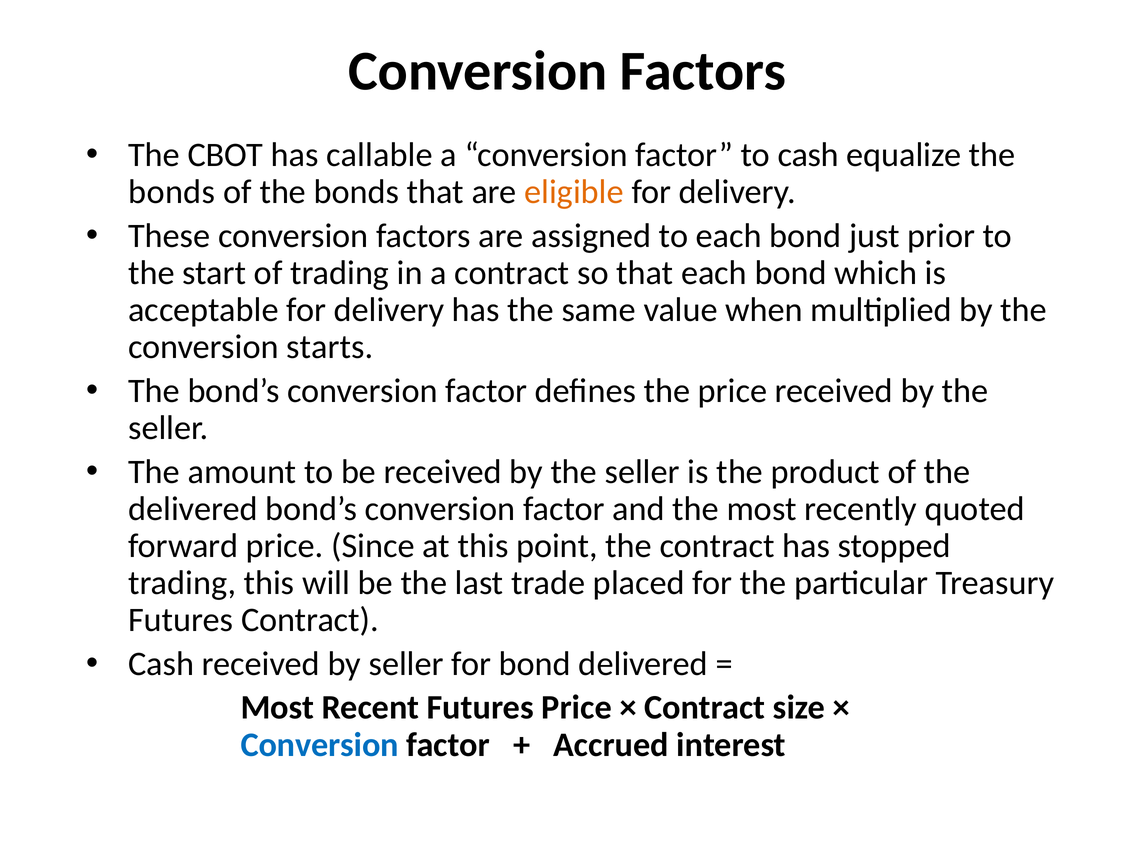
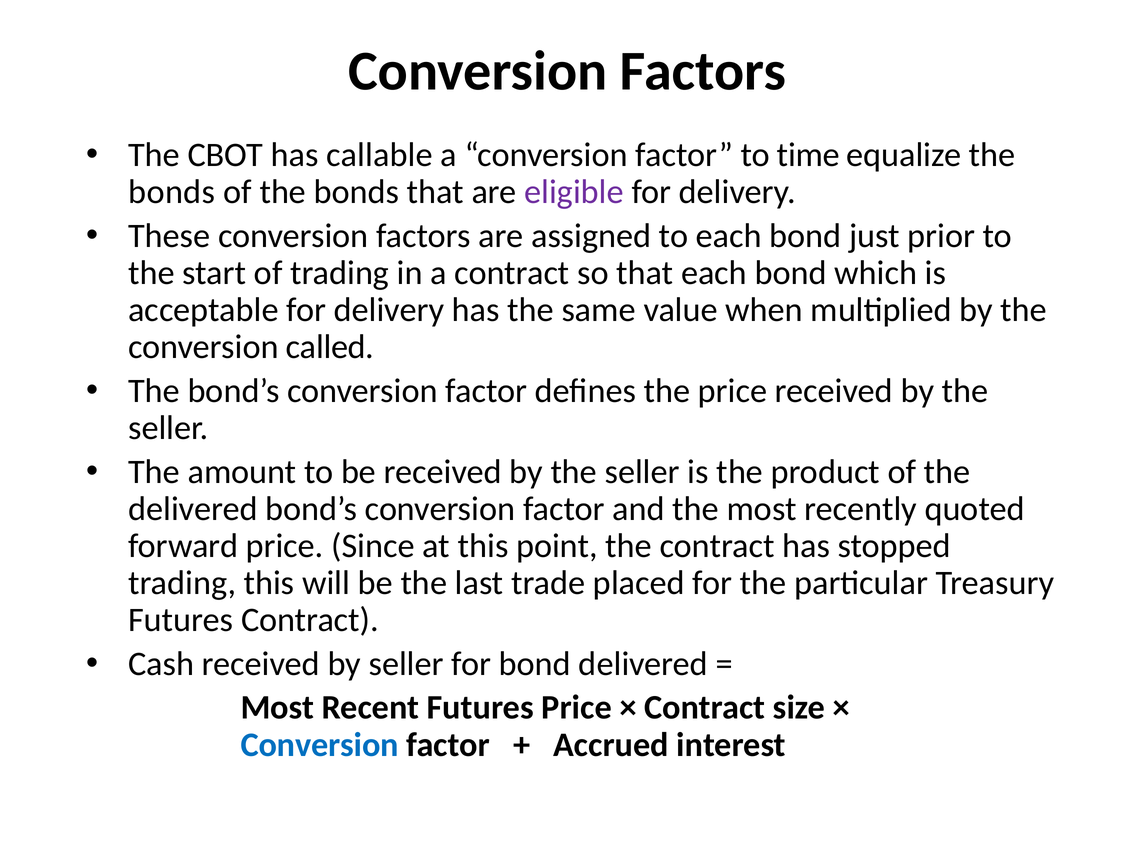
to cash: cash -> time
eligible colour: orange -> purple
starts: starts -> called
